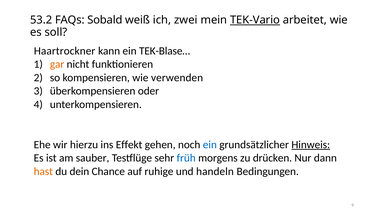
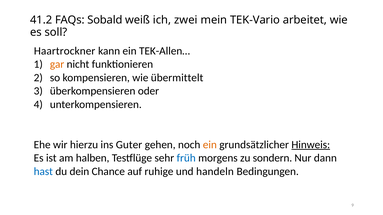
53.2: 53.2 -> 41.2
TEK-Vario underline: present -> none
TEK-Blase…: TEK-Blase… -> TEK-Allen…
verwenden: verwenden -> übermittelt
Effekt: Effekt -> Guter
ein at (210, 145) colour: blue -> orange
sauber: sauber -> halben
drücken: drücken -> sondern
hast colour: orange -> blue
